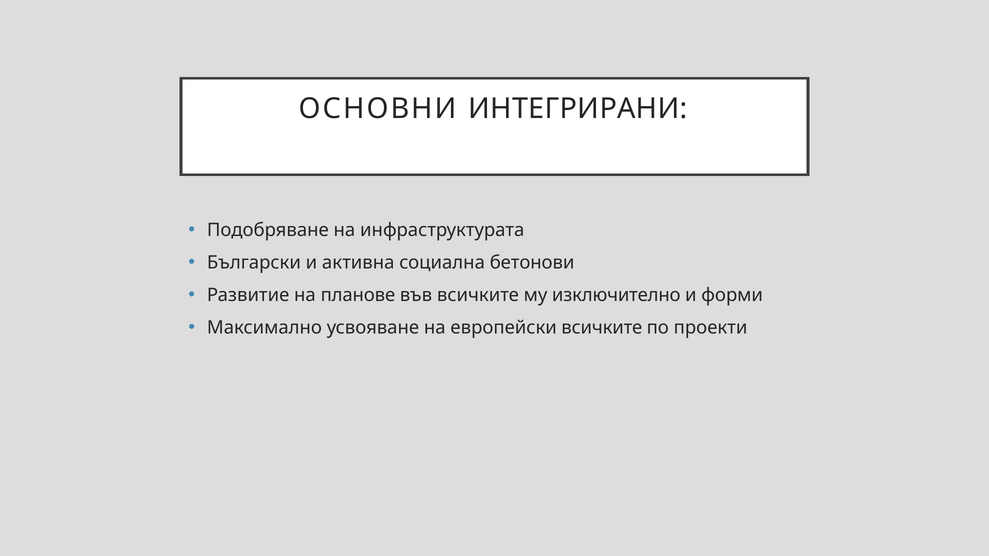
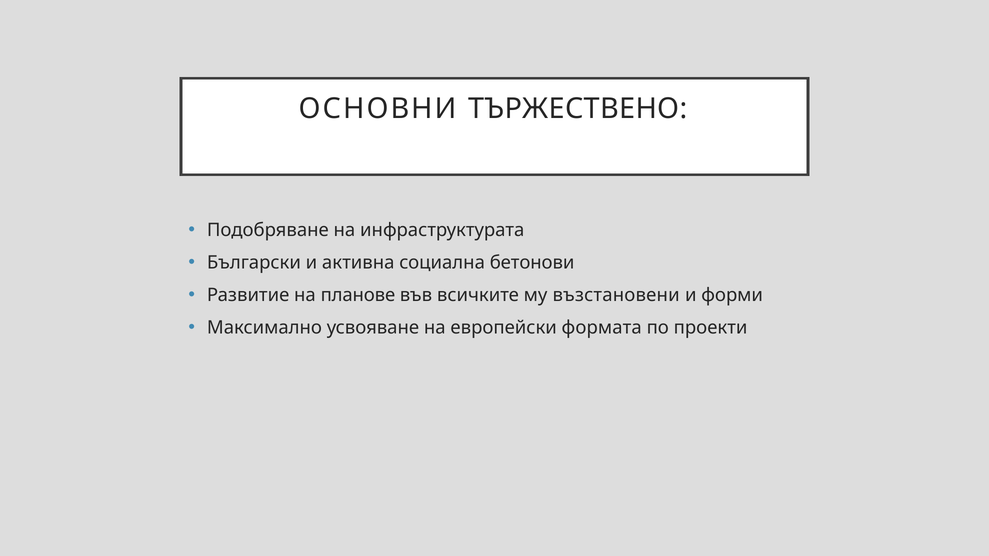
ИНТЕГРИРАНИ: ИНТЕГРИРАНИ -> ТЪРЖЕСТВЕНО
изключително: изключително -> възстановени
европейски всичките: всичките -> формата
